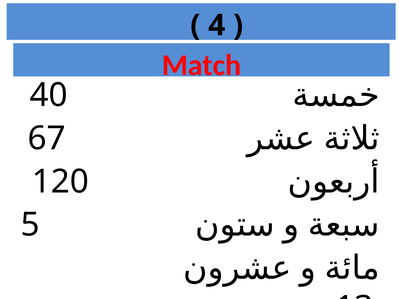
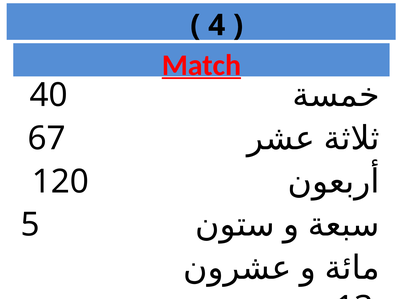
Match underline: none -> present
